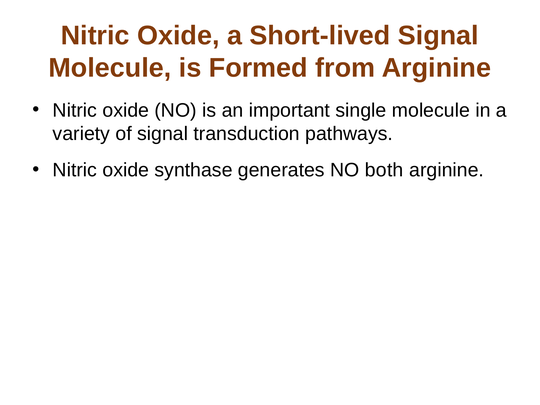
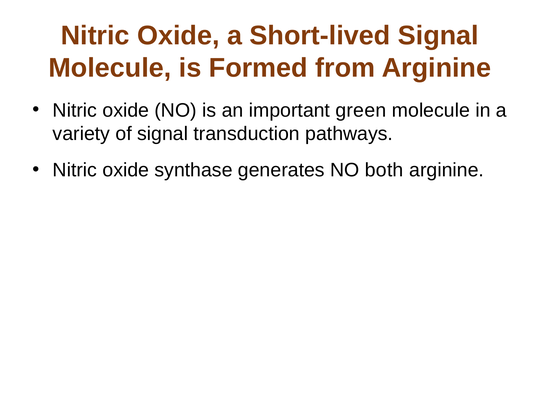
single: single -> green
